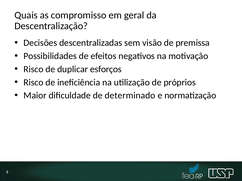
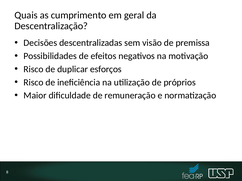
compromisso: compromisso -> cumprimento
determinado: determinado -> remuneração
